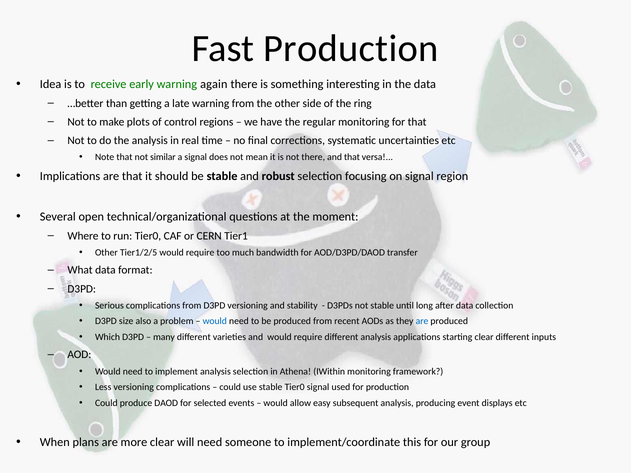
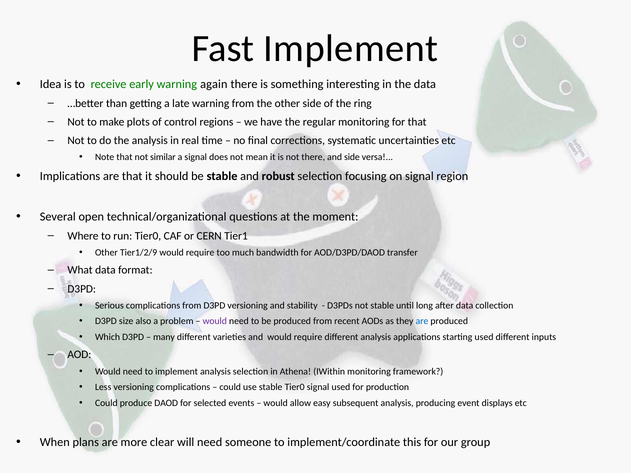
Fast Production: Production -> Implement
and that: that -> side
Tier1/2/5: Tier1/2/5 -> Tier1/2/9
would at (215, 321) colour: blue -> purple
starting clear: clear -> used
